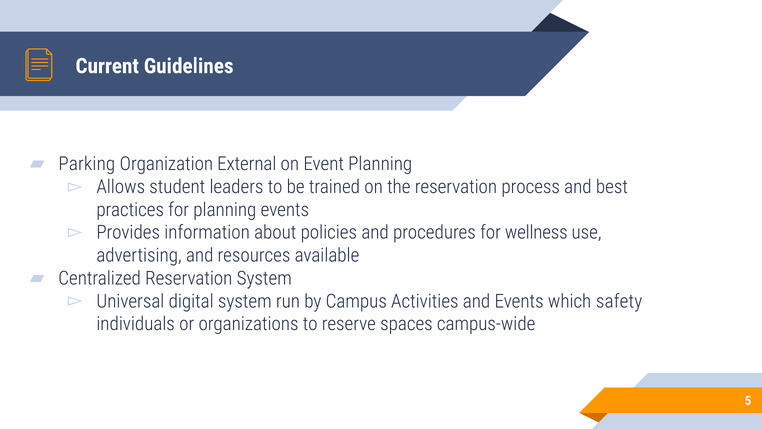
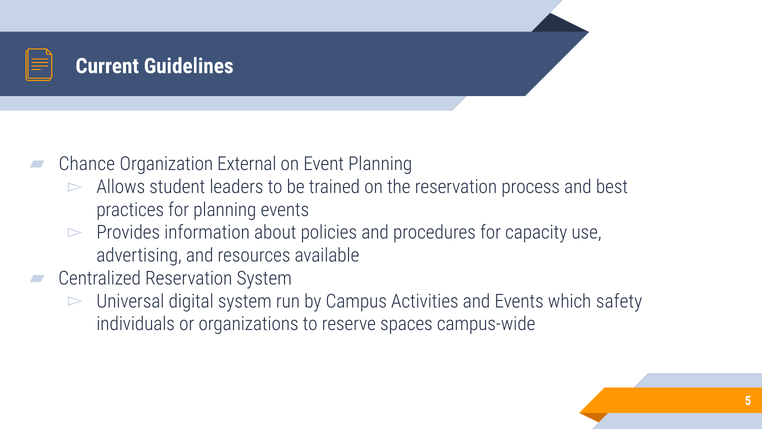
Parking: Parking -> Chance
wellness: wellness -> capacity
